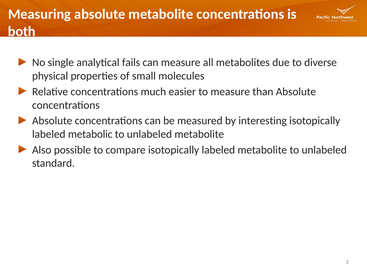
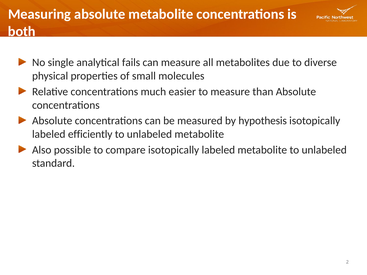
interesting: interesting -> hypothesis
metabolic: metabolic -> efficiently
